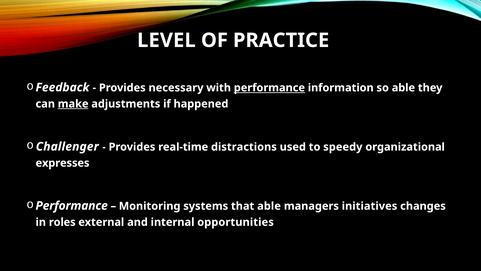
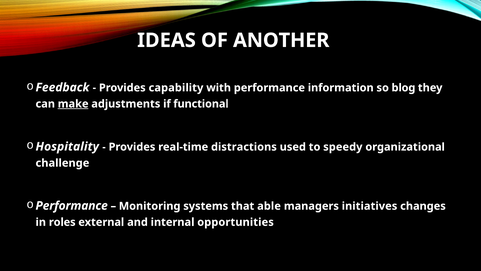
LEVEL: LEVEL -> IDEAS
PRACTICE: PRACTICE -> ANOTHER
necessary: necessary -> capability
performance at (269, 88) underline: present -> none
so able: able -> blog
happened: happened -> functional
Challenger: Challenger -> Hospitality
expresses: expresses -> challenge
